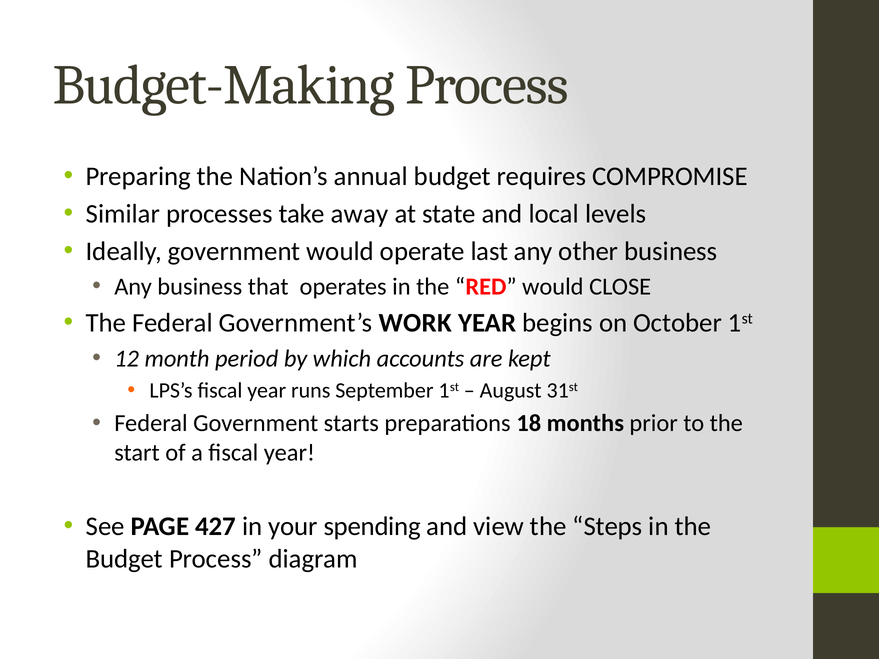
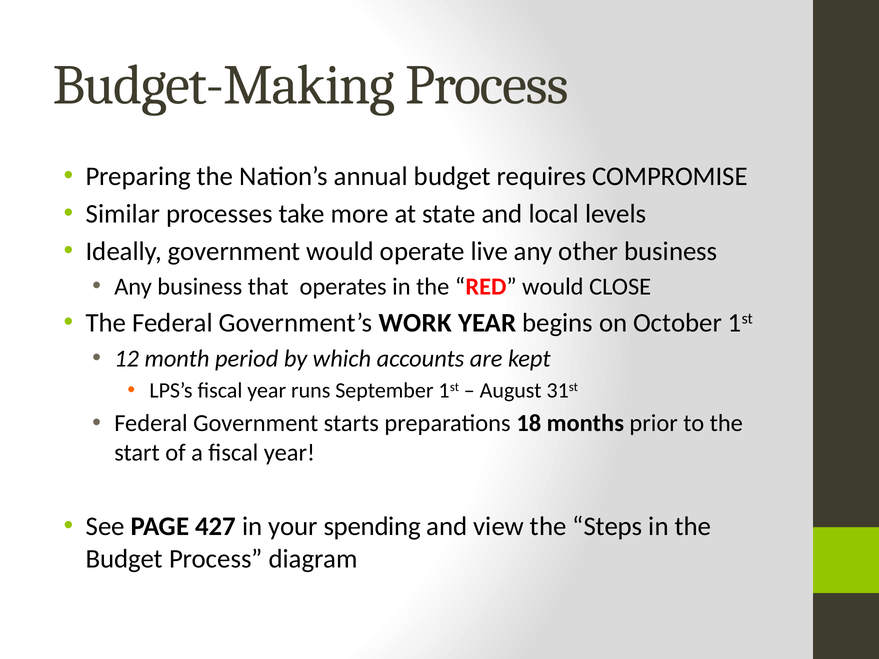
away: away -> more
last: last -> live
